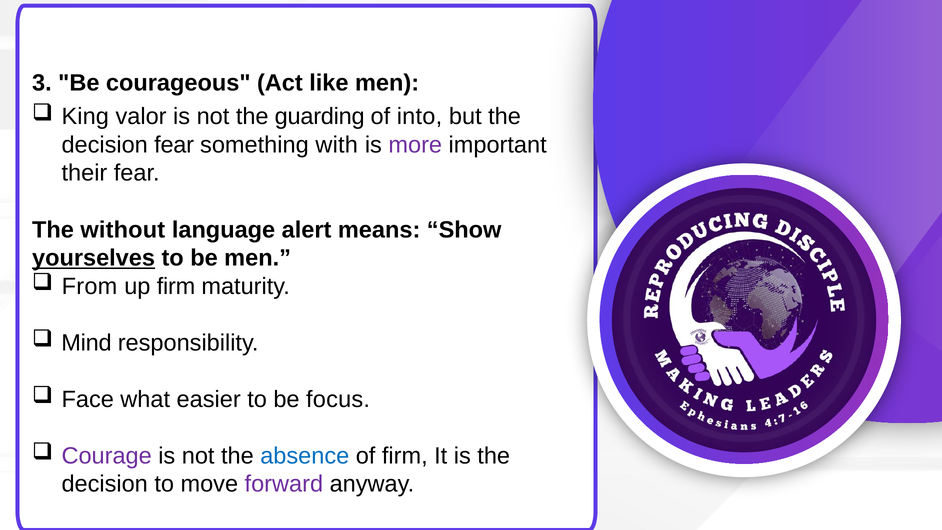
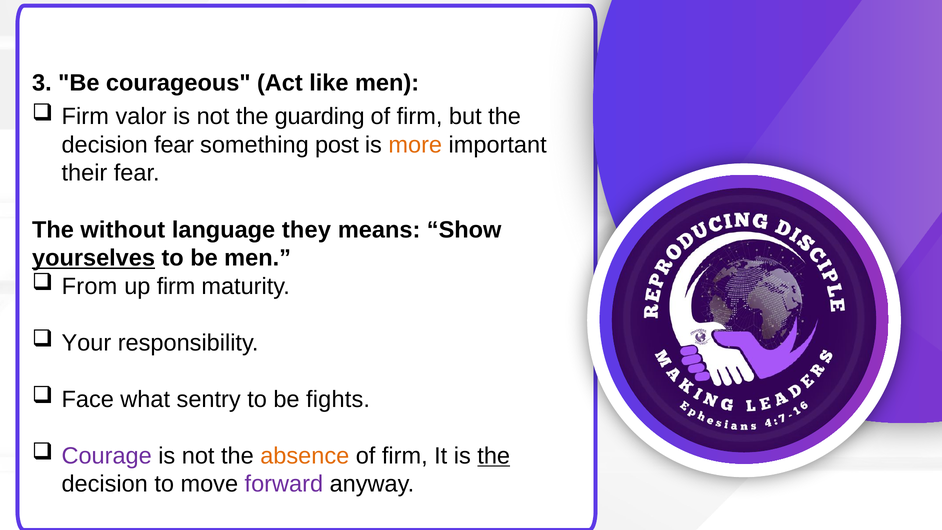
King at (85, 117): King -> Firm
into at (419, 117): into -> firm
with: with -> post
more colour: purple -> orange
alert: alert -> they
Mind: Mind -> Your
easier: easier -> sentry
focus: focus -> fights
absence colour: blue -> orange
the at (494, 456) underline: none -> present
